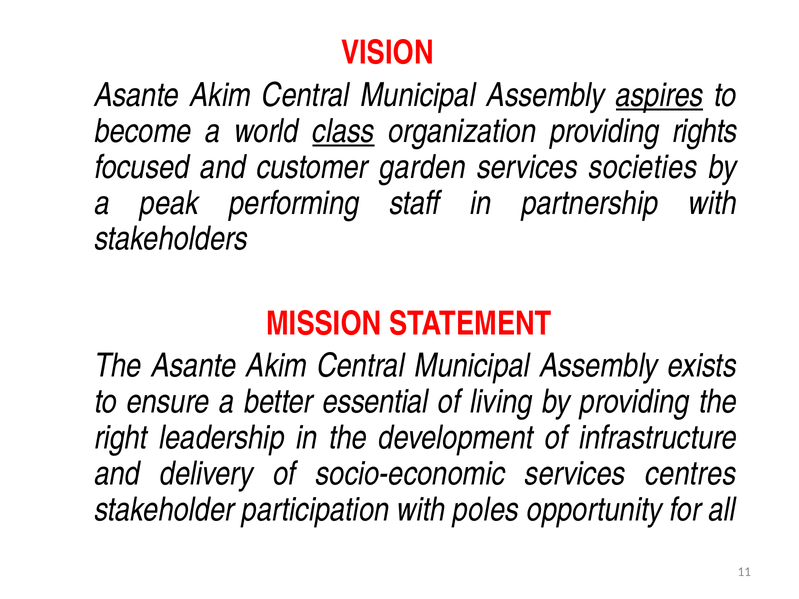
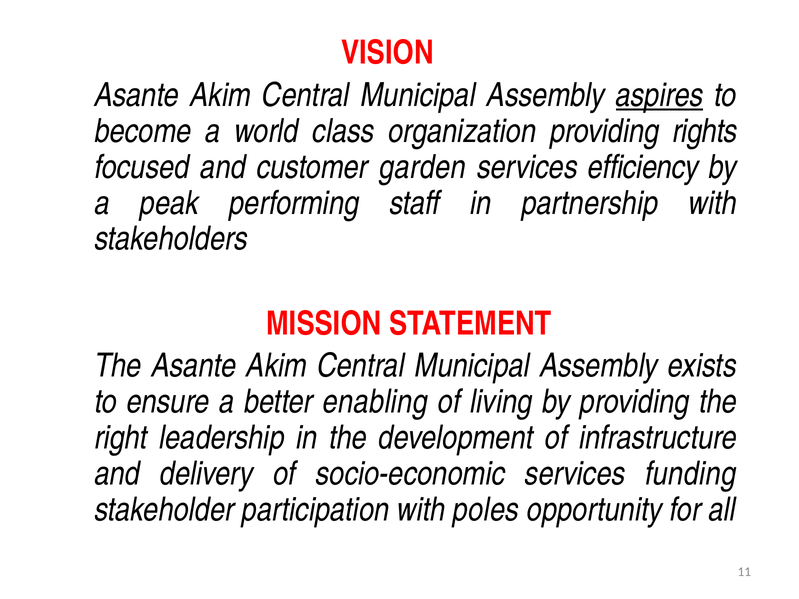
class underline: present -> none
societies: societies -> efficiency
essential: essential -> enabling
centres: centres -> funding
